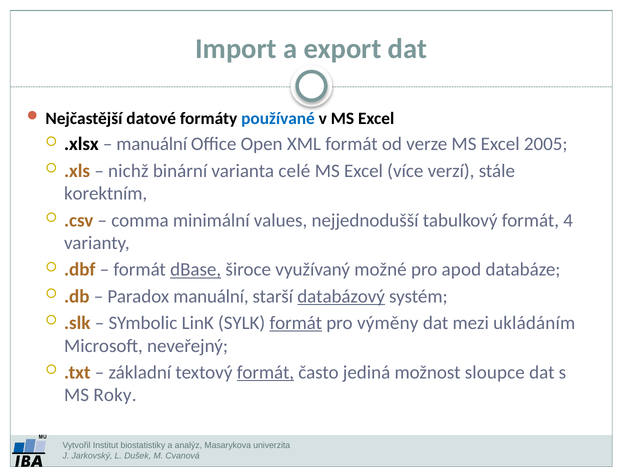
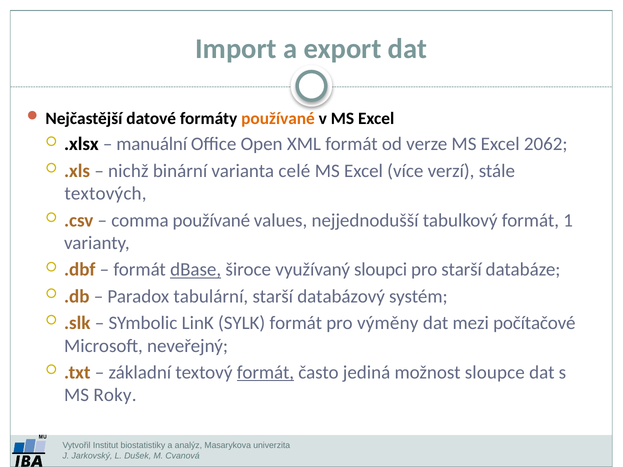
používané at (278, 119) colour: blue -> orange
2005: 2005 -> 2062
korektním: korektním -> textových
comma minimální: minimální -> používané
4: 4 -> 1
možné: možné -> sloupci
pro apod: apod -> starší
Paradox manuální: manuální -> tabulární
databázový underline: present -> none
formát at (296, 323) underline: present -> none
ukládáním: ukládáním -> počítačové
